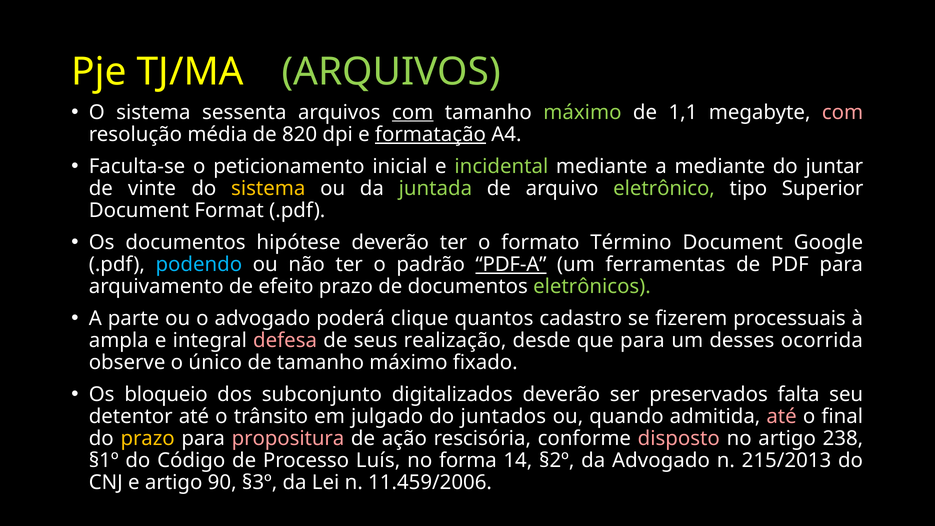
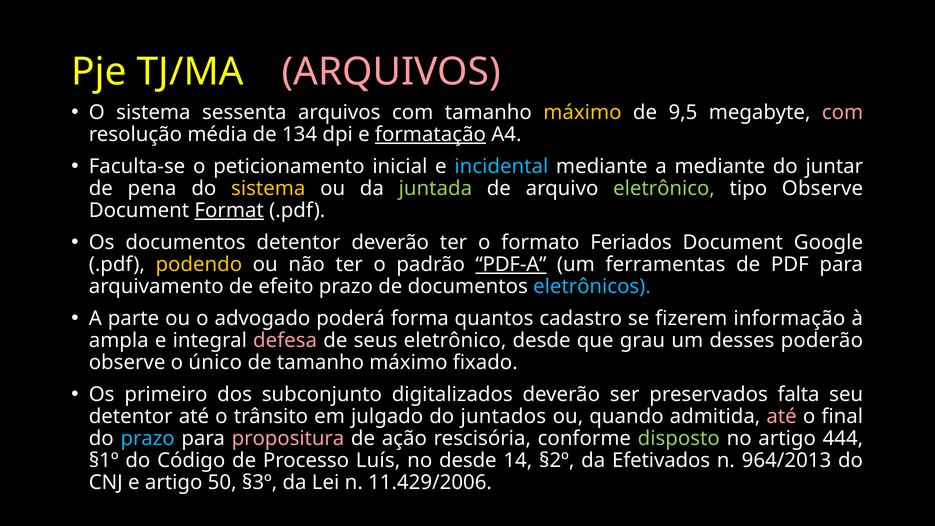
ARQUIVOS at (391, 72) colour: light green -> pink
com at (413, 112) underline: present -> none
máximo at (582, 112) colour: light green -> yellow
1,1: 1,1 -> 9,5
820: 820 -> 134
incidental colour: light green -> light blue
vinte: vinte -> pena
tipo Superior: Superior -> Observe
Format underline: none -> present
documentos hipótese: hipótese -> detentor
Término: Término -> Feriados
podendo colour: light blue -> yellow
eletrônicos colour: light green -> light blue
clique: clique -> forma
processuais: processuais -> informação
seus realização: realização -> eletrônico
que para: para -> grau
ocorrida: ocorrida -> poderão
bloqueio: bloqueio -> primeiro
prazo at (148, 438) colour: yellow -> light blue
disposto colour: pink -> light green
238: 238 -> 444
no forma: forma -> desde
da Advogado: Advogado -> Efetivados
215/2013: 215/2013 -> 964/2013
90: 90 -> 50
11.459/2006: 11.459/2006 -> 11.429/2006
